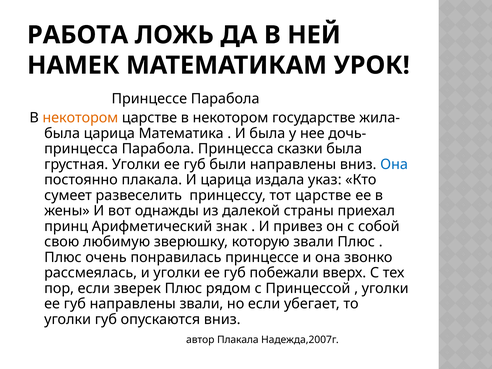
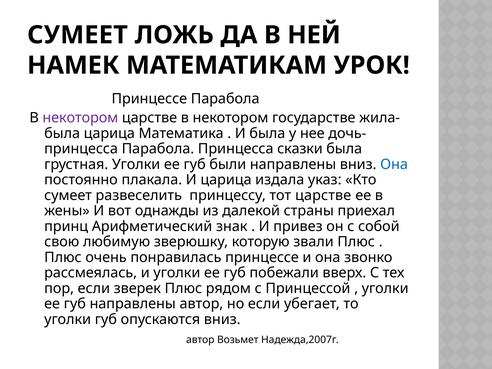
РАБОТА at (78, 35): РАБОТА -> СУМЕЕТ
некотором at (80, 118) colour: orange -> purple
направлены звали: звали -> автор
автор Плакала: Плакала -> Возьмет
